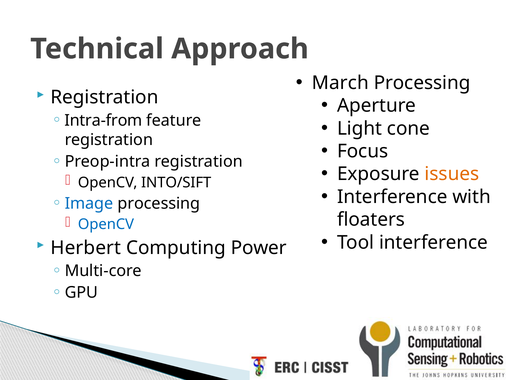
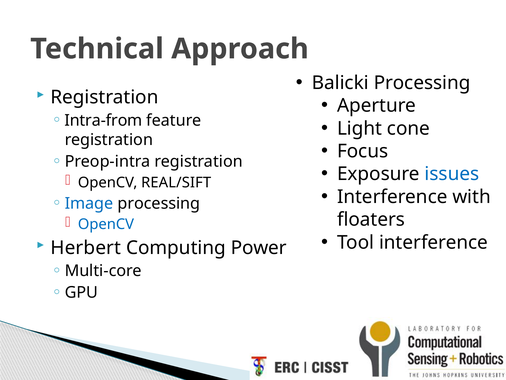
March: March -> Balicki
issues colour: orange -> blue
INTO/SIFT: INTO/SIFT -> REAL/SIFT
